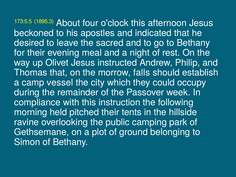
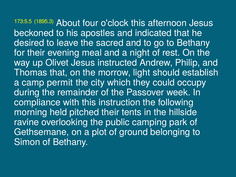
falls: falls -> light
vessel: vessel -> permit
